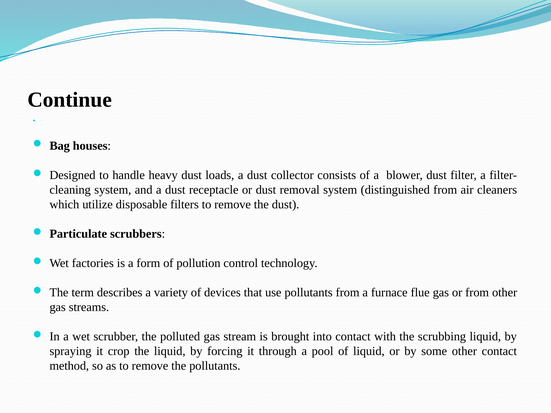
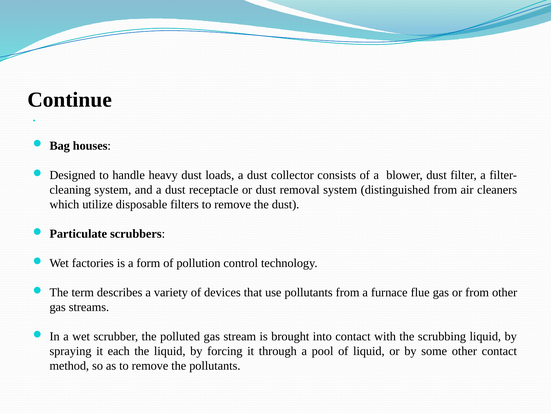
crop: crop -> each
